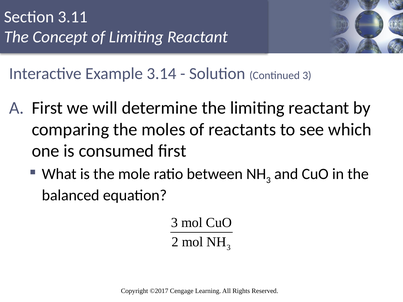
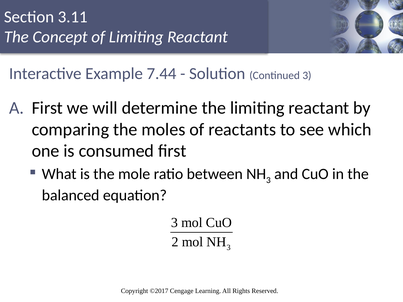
3.14: 3.14 -> 7.44
